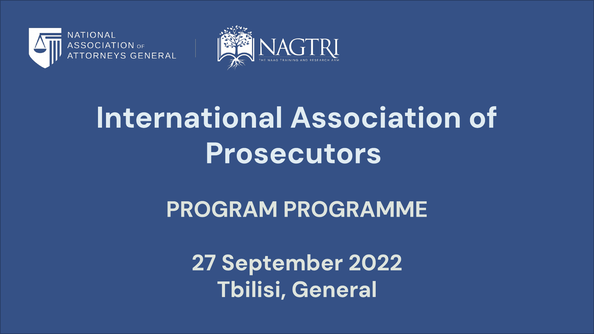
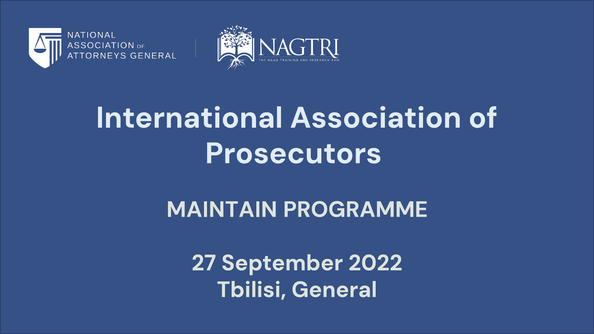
PROGRAM: PROGRAM -> MAINTAIN
